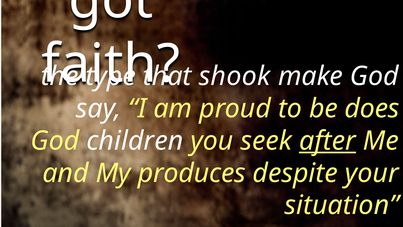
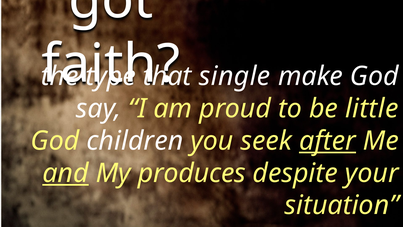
shook: shook -> single
does: does -> little
and underline: none -> present
